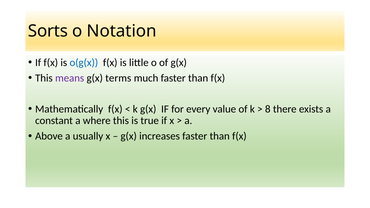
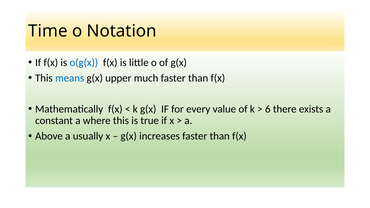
Sorts: Sorts -> Time
means colour: purple -> blue
terms: terms -> upper
8: 8 -> 6
